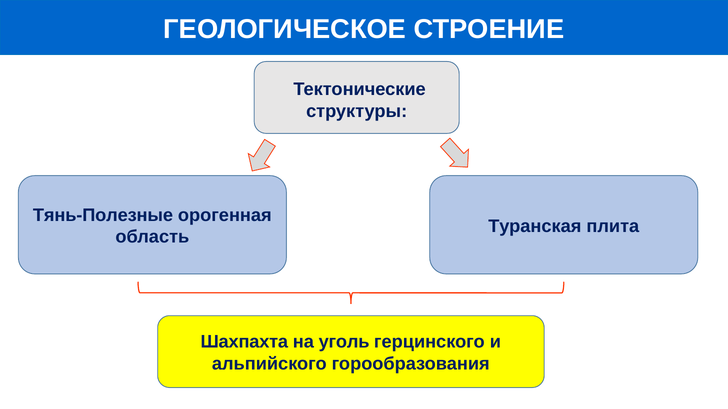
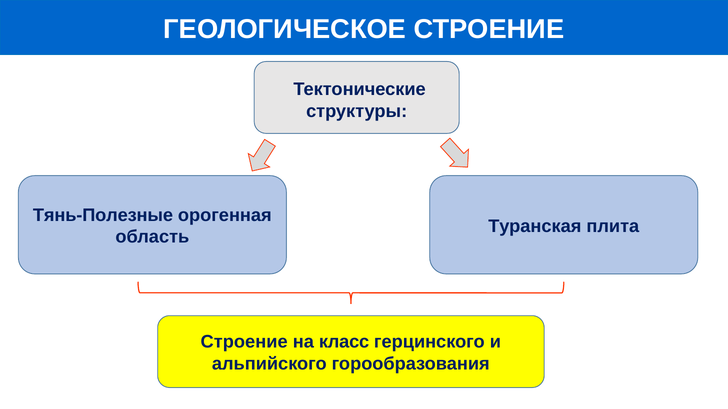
Шахпахта at (244, 342): Шахпахта -> Строение
уголь: уголь -> класс
